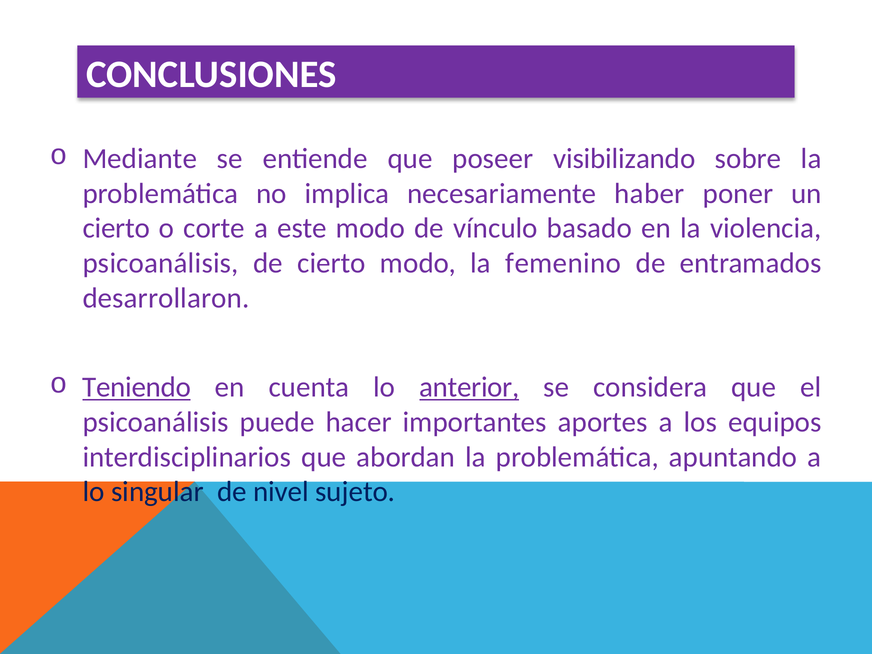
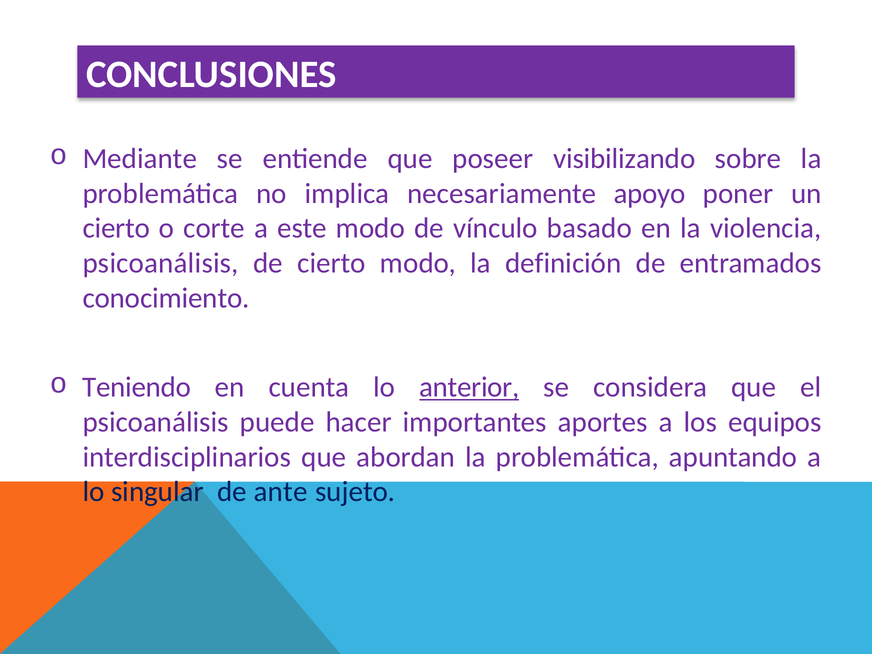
haber: haber -> apoyo
femenino: femenino -> definición
desarrollaron: desarrollaron -> conocimiento
Teniendo underline: present -> none
nivel: nivel -> ante
